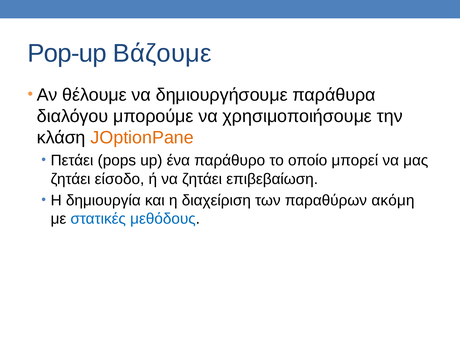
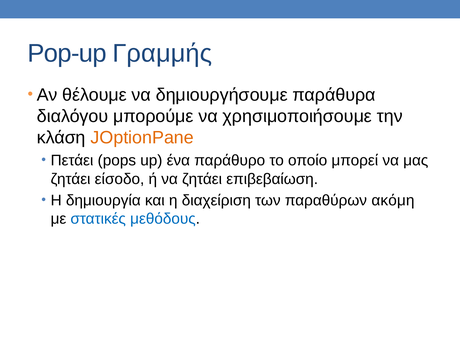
Βάζουμε: Βάζουμε -> Γραμμής
